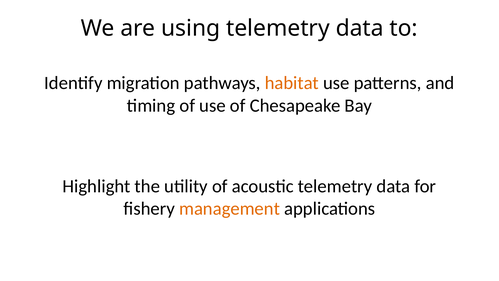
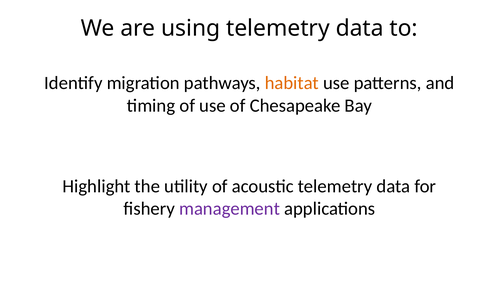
management colour: orange -> purple
